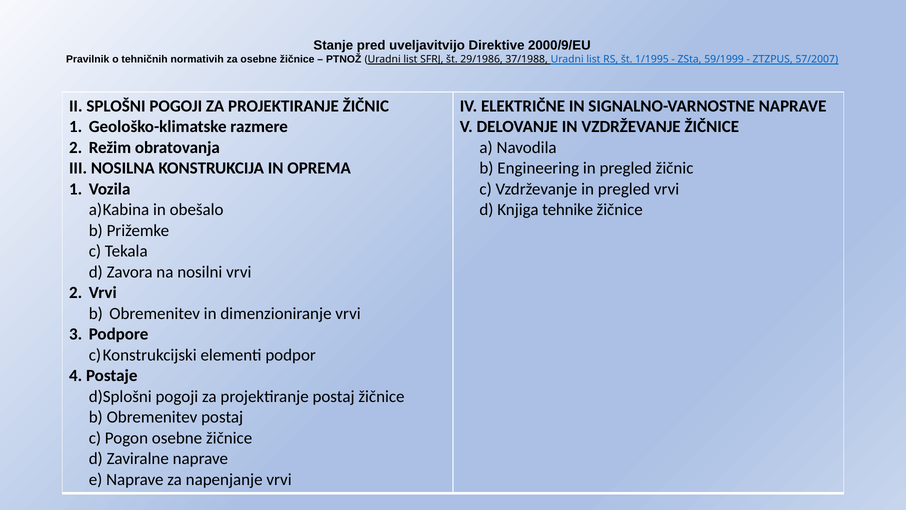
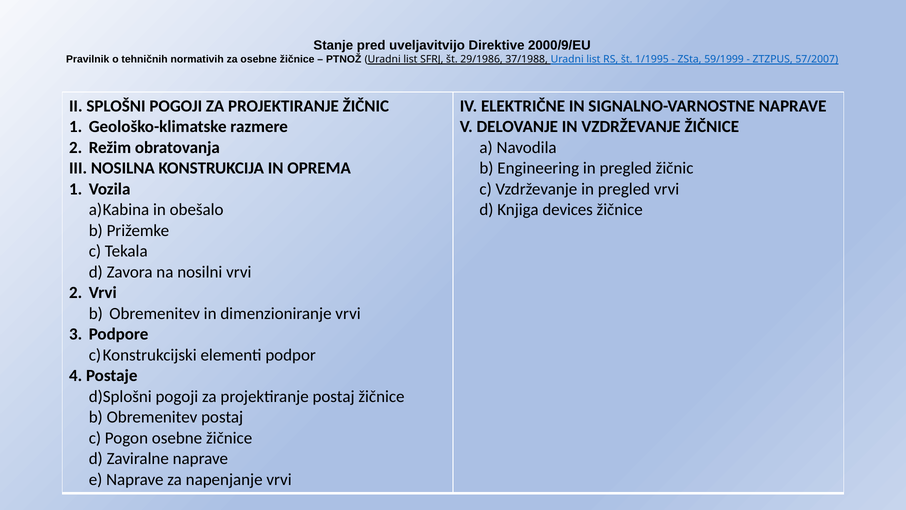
tehnike: tehnike -> devices
